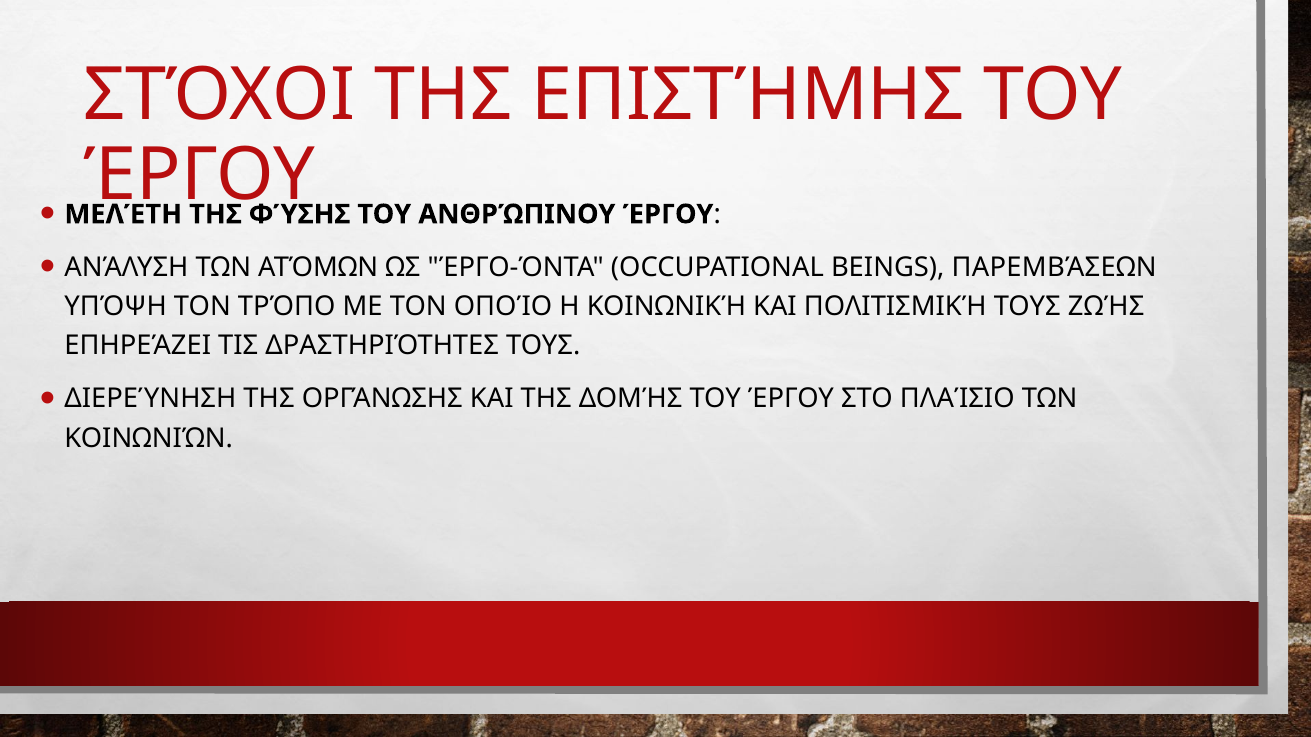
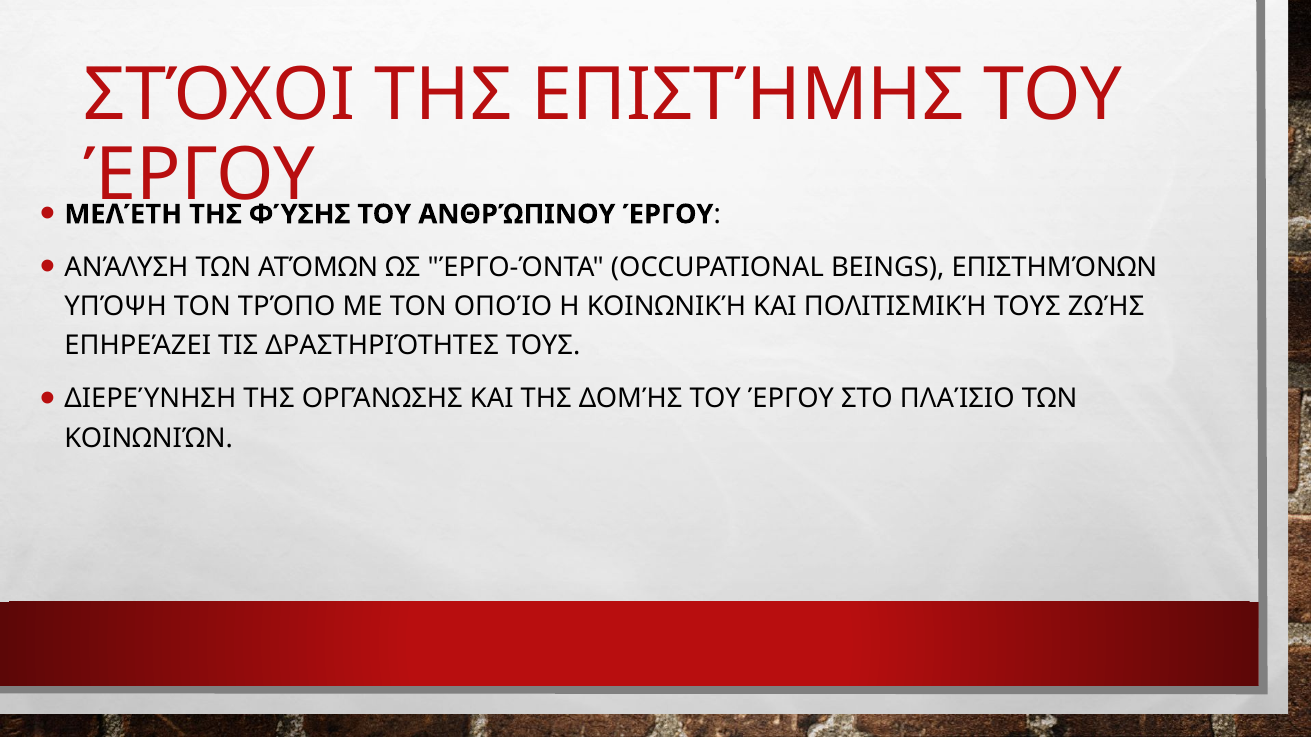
ΠΑΡΕΜΒΆΣΕΩΝ: ΠΑΡΕΜΒΆΣΕΩΝ -> ΕΠΙΣΤΗΜΌΝΩΝ
